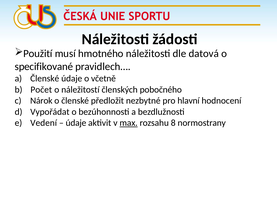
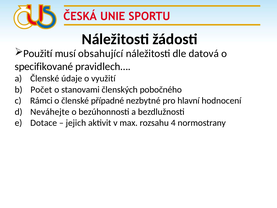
hmotného: hmotného -> obsahující
včetně: včetně -> využití
náležitostí: náležitostí -> stanovami
Nárok: Nárok -> Rámci
předložit: předložit -> případné
Vypořádat: Vypořádat -> Neváhejte
Vedení: Vedení -> Dotace
údaje at (76, 123): údaje -> jejich
max underline: present -> none
8: 8 -> 4
